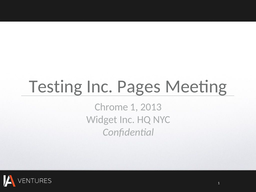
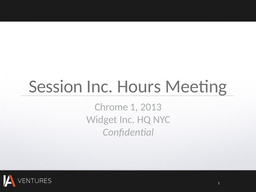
Testing: Testing -> Session
Pages: Pages -> Hours
